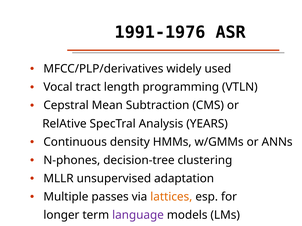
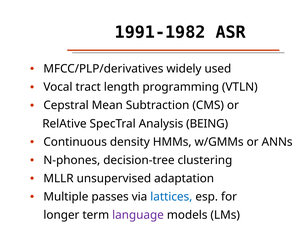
1991-1976: 1991-1976 -> 1991-1982
YEARS: YEARS -> BEING
lattices colour: orange -> blue
